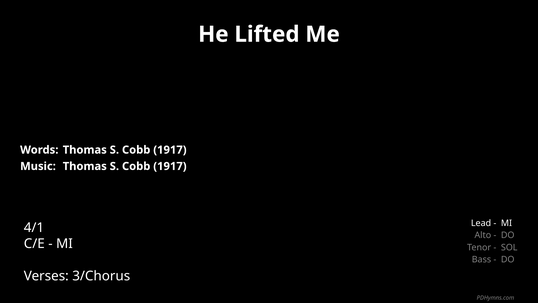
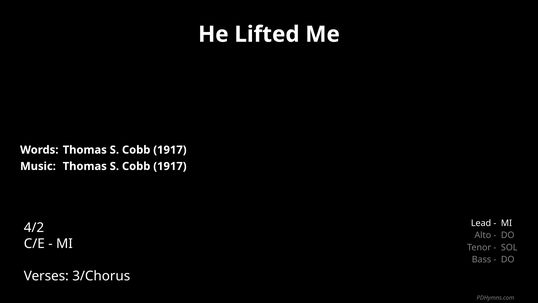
4/1: 4/1 -> 4/2
